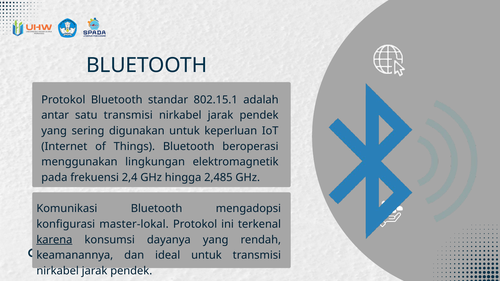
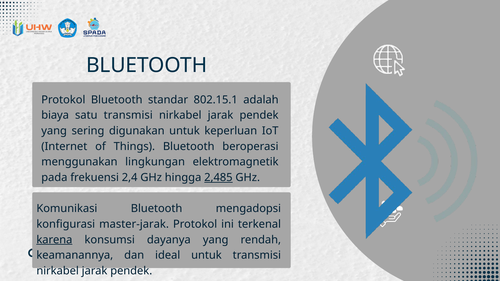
antar: antar -> biaya
2,485 underline: none -> present
master-lokal: master-lokal -> master-jarak
